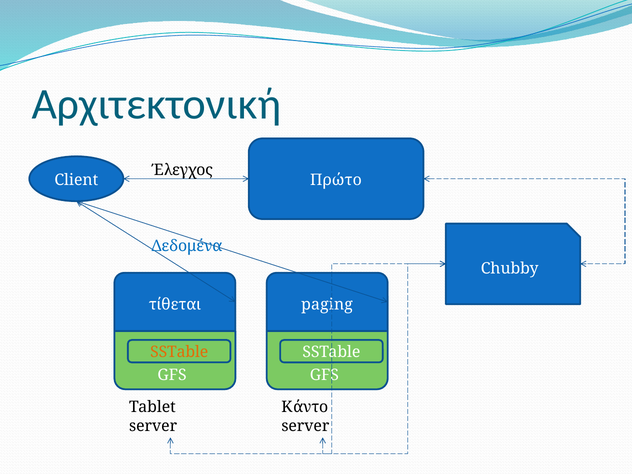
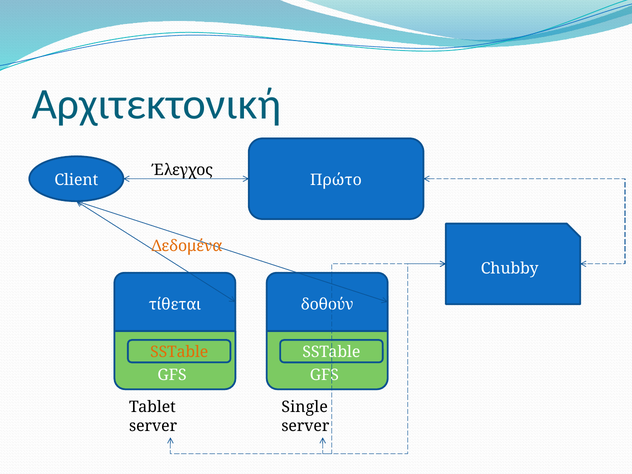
Δεδομένα colour: blue -> orange
paging: paging -> δοθούν
Κάντο: Κάντο -> Single
